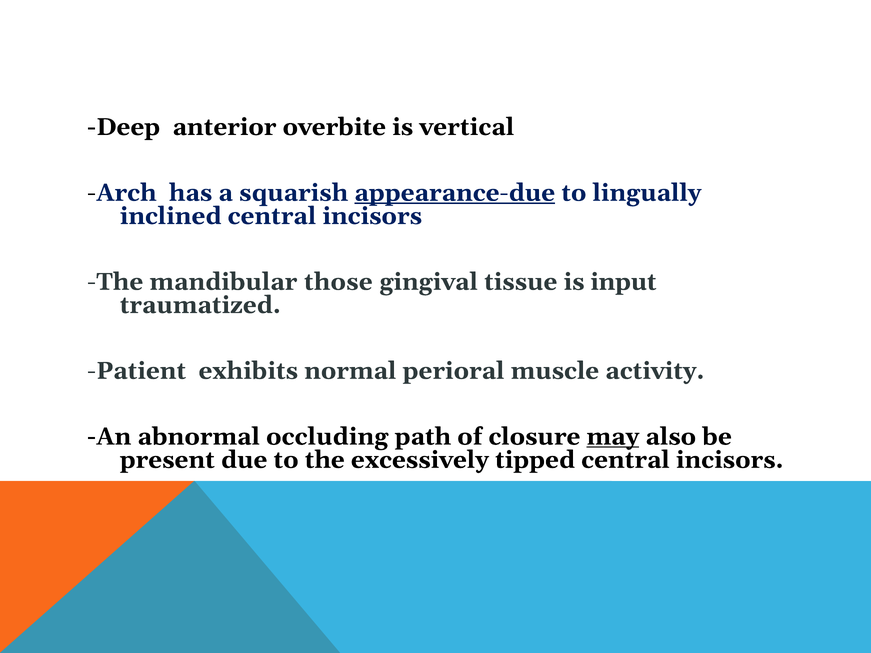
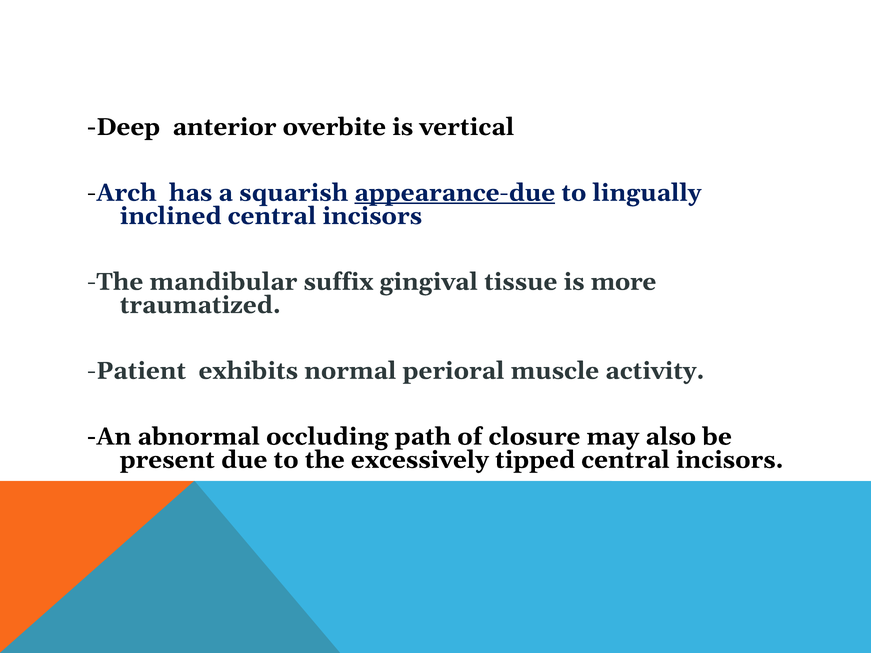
those: those -> suffix
input: input -> more
may underline: present -> none
